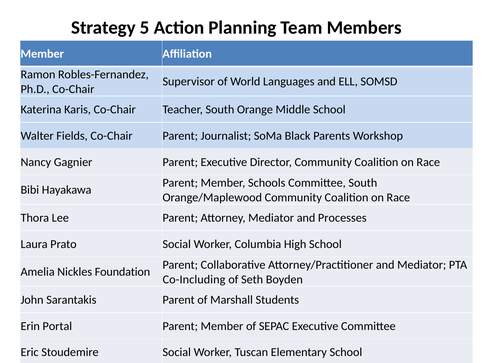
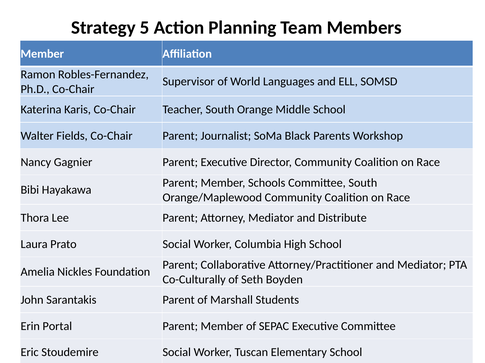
Processes: Processes -> Distribute
Co-Including: Co-Including -> Co-Culturally
